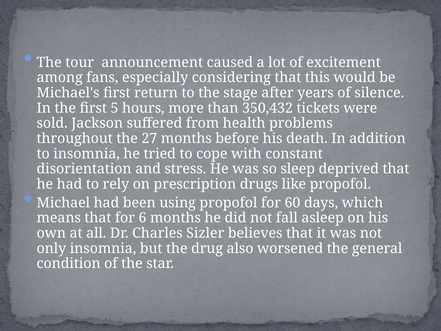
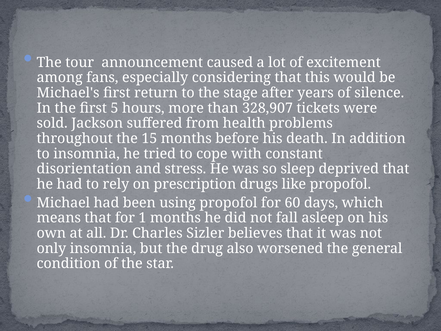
350,432: 350,432 -> 328,907
27: 27 -> 15
6: 6 -> 1
